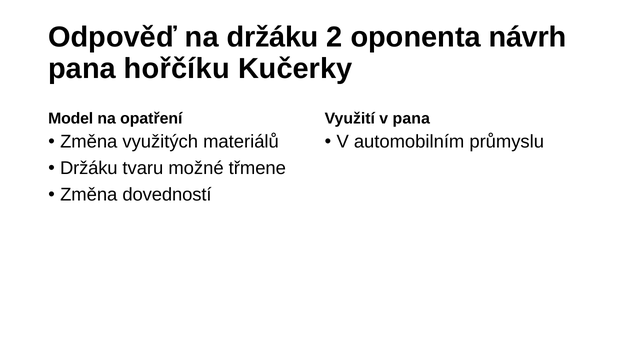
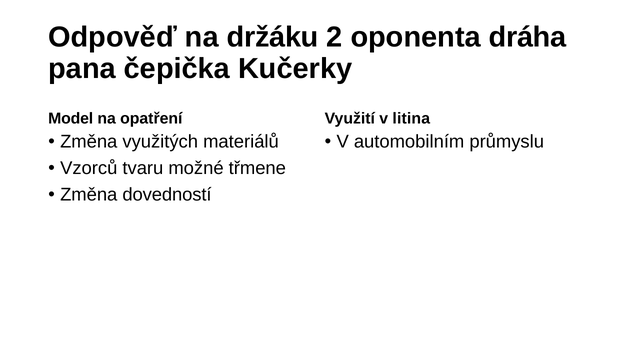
návrh: návrh -> dráha
hořčíku: hořčíku -> čepička
v pana: pana -> litina
Držáku at (89, 169): Držáku -> Vzorců
